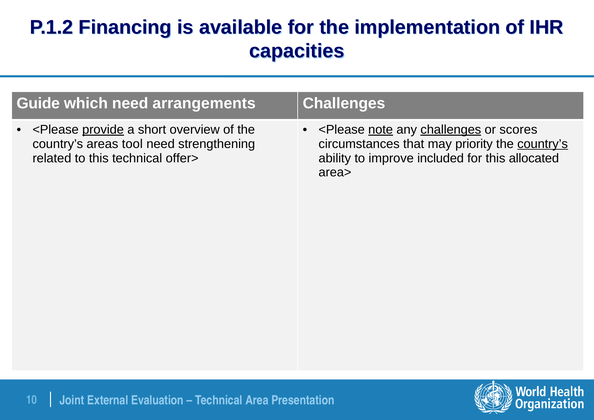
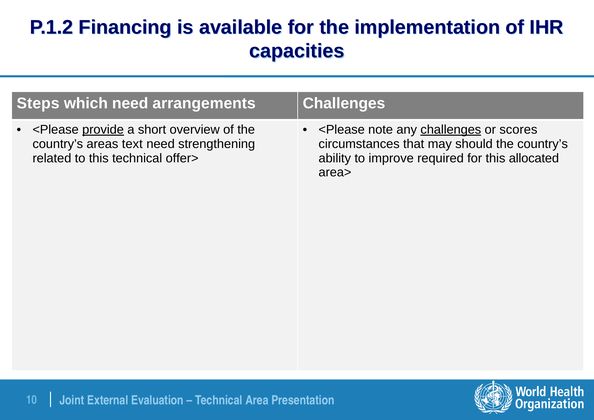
Guide: Guide -> Steps
note underline: present -> none
tool: tool -> text
priority: priority -> should
country’s at (543, 144) underline: present -> none
included: included -> required
